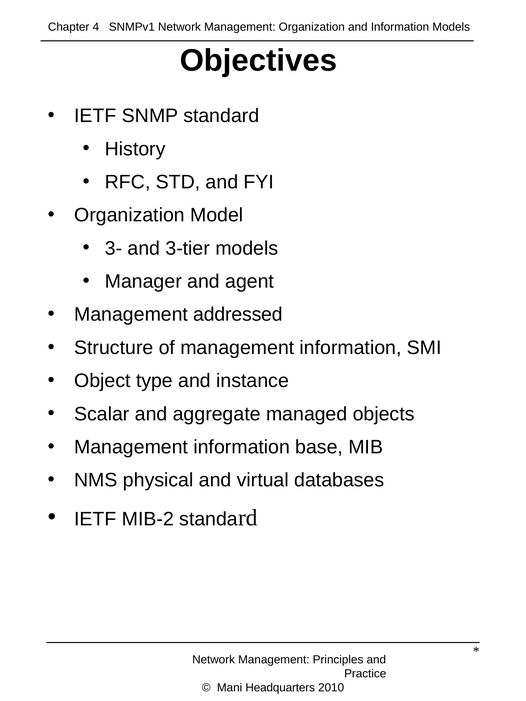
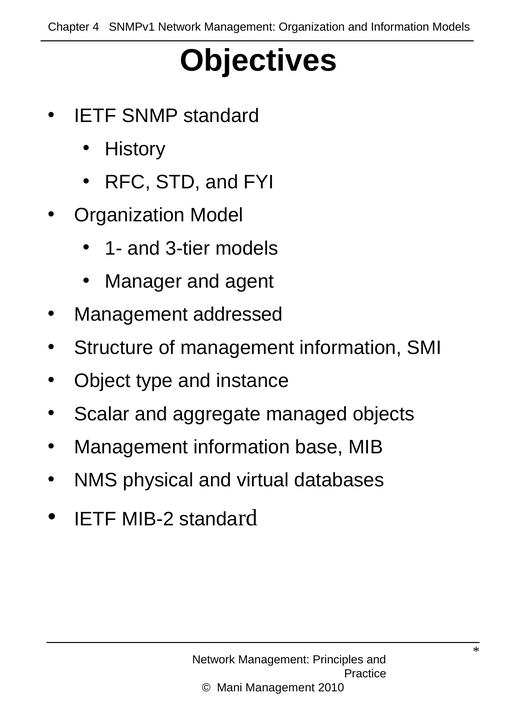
3-: 3- -> 1-
Mani Headquarters: Headquarters -> Management
